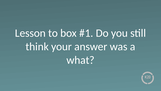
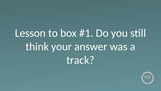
what: what -> track
